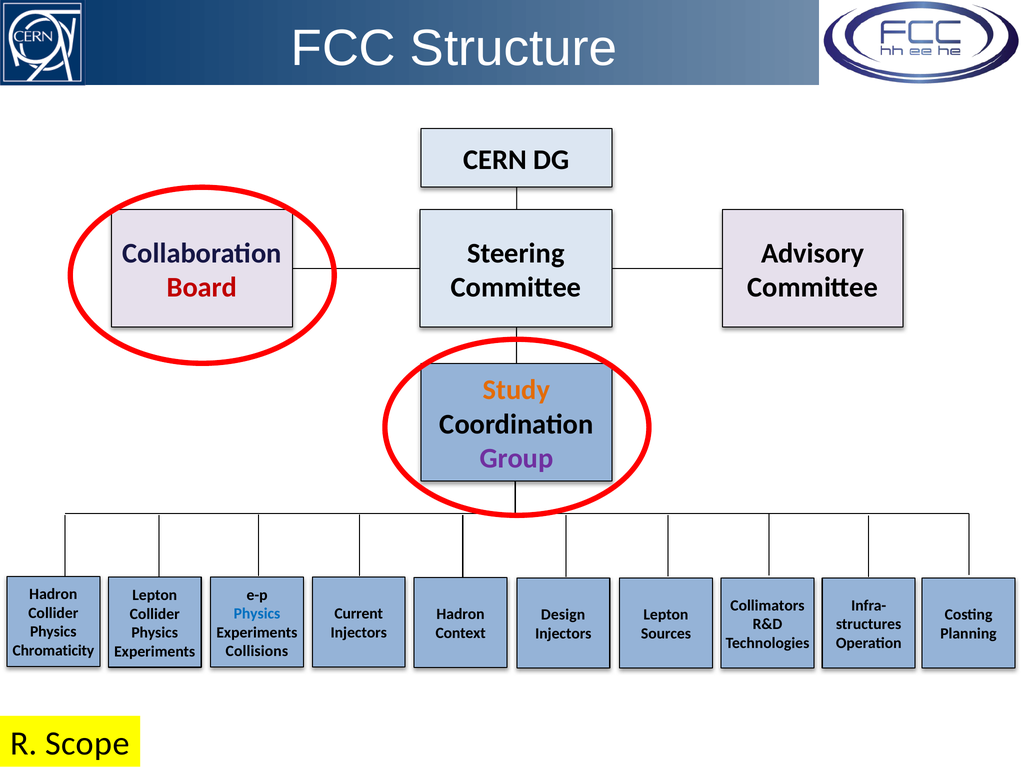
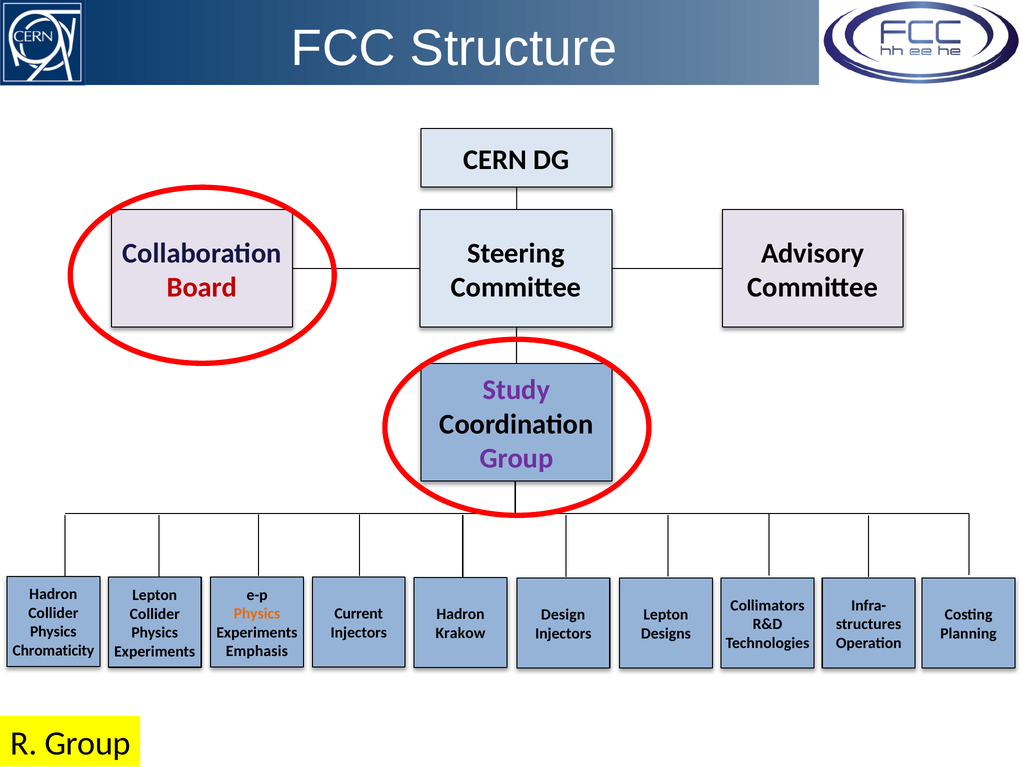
Study colour: orange -> purple
Physics at (257, 614) colour: blue -> orange
Context: Context -> Krakow
Sources: Sources -> Designs
Collisions: Collisions -> Emphasis
R Scope: Scope -> Group
